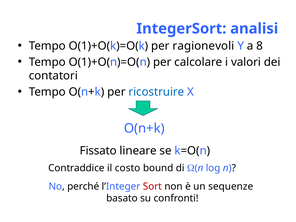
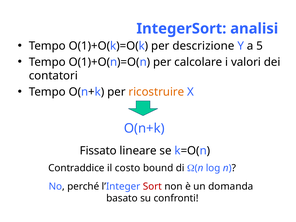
ragionevoli: ragionevoli -> descrizione
8: 8 -> 5
ricostruire colour: blue -> orange
sequenze: sequenze -> domanda
